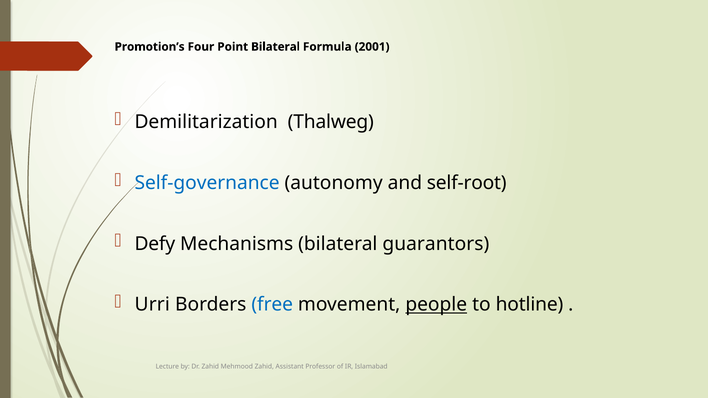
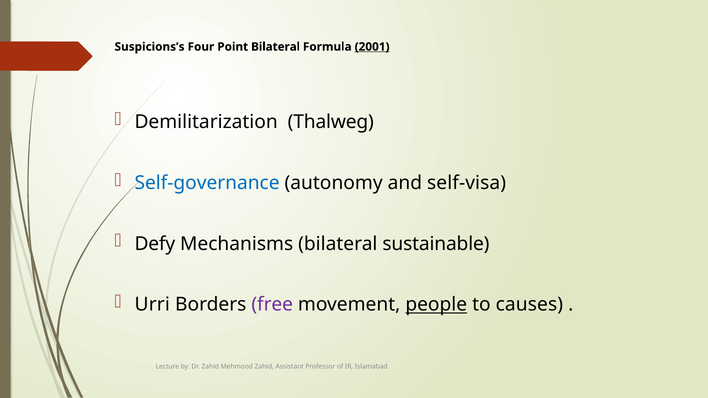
Promotion’s: Promotion’s -> Suspicions’s
2001 underline: none -> present
self-root: self-root -> self-visa
guarantors: guarantors -> sustainable
free colour: blue -> purple
hotline: hotline -> causes
